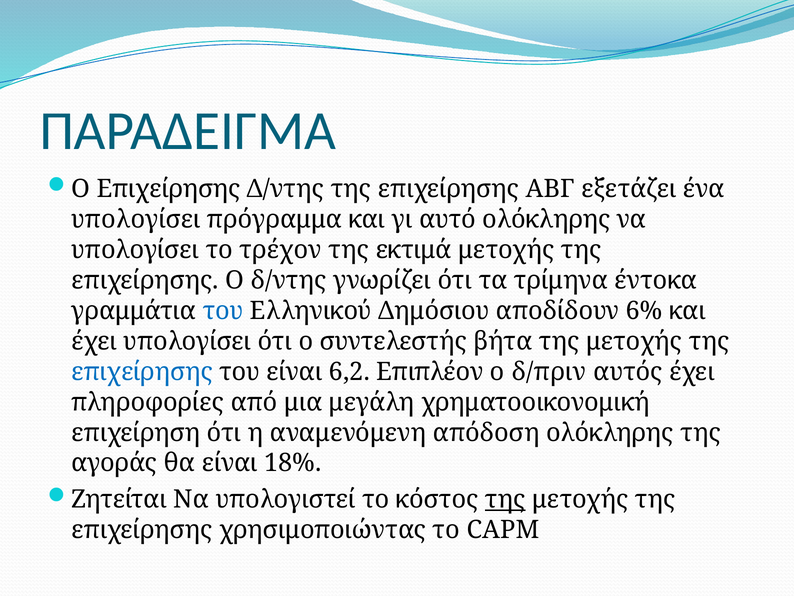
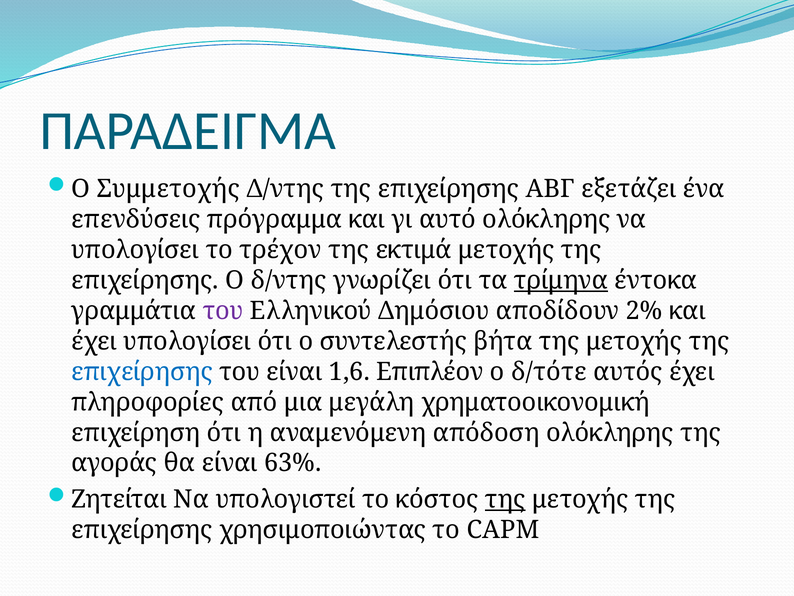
Ο Επιχείρησης: Επιχείρησης -> Συμμετοχής
υπολογίσει at (136, 219): υπολογίσει -> επενδύσεις
τρίμηνα underline: none -> present
του at (223, 311) colour: blue -> purple
6%: 6% -> 2%
6,2: 6,2 -> 1,6
δ/πριν: δ/πριν -> δ/τότε
18%: 18% -> 63%
